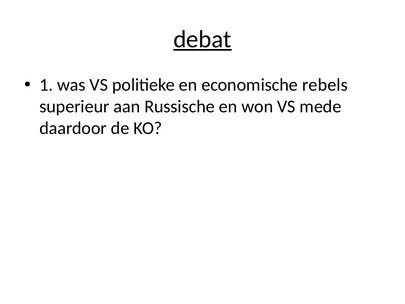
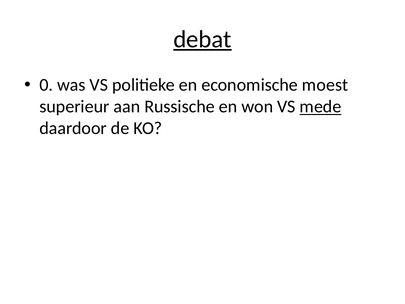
1: 1 -> 0
rebels: rebels -> moest
mede underline: none -> present
